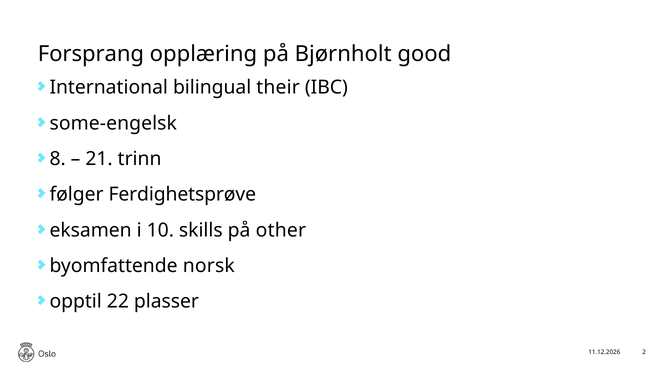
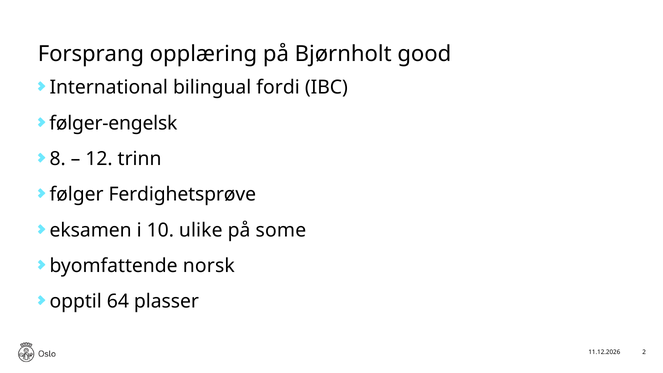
their: their -> fordi
some-engelsk: some-engelsk -> følger-engelsk
21: 21 -> 12
skills: skills -> ulike
other: other -> some
22: 22 -> 64
